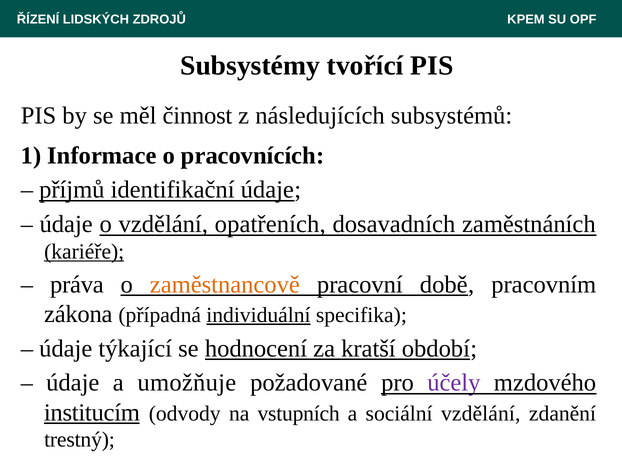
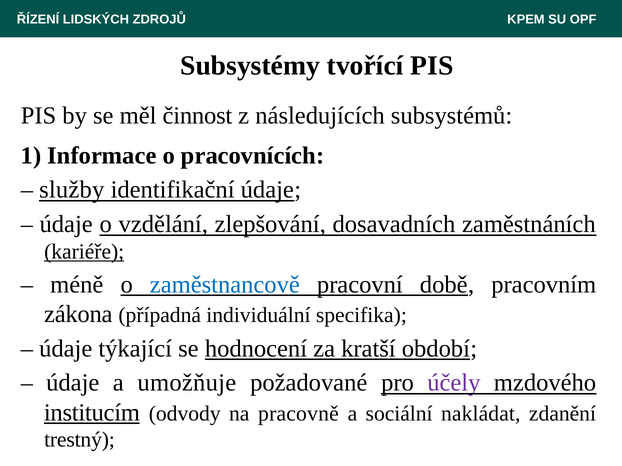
příjmů: příjmů -> služby
opatřeních: opatřeních -> zlepšování
práva: práva -> méně
zaměstnancově colour: orange -> blue
individuální underline: present -> none
vstupních: vstupních -> pracovně
sociální vzdělání: vzdělání -> nakládat
